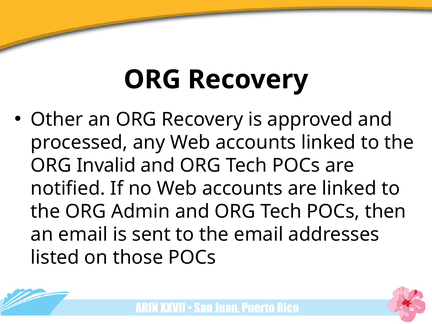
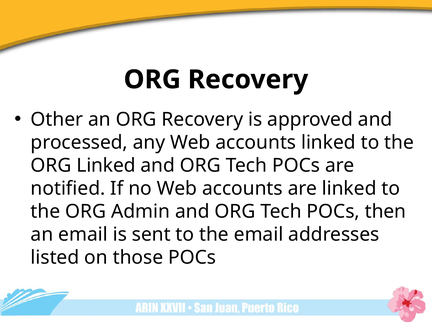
ORG Invalid: Invalid -> Linked
